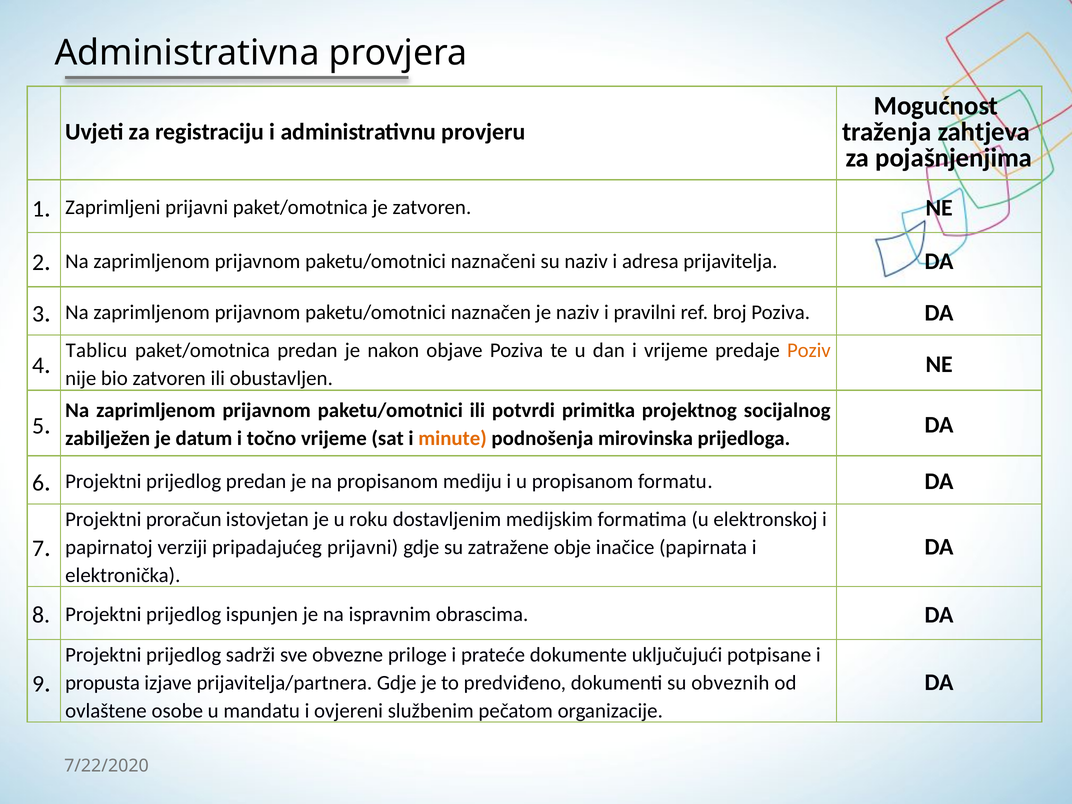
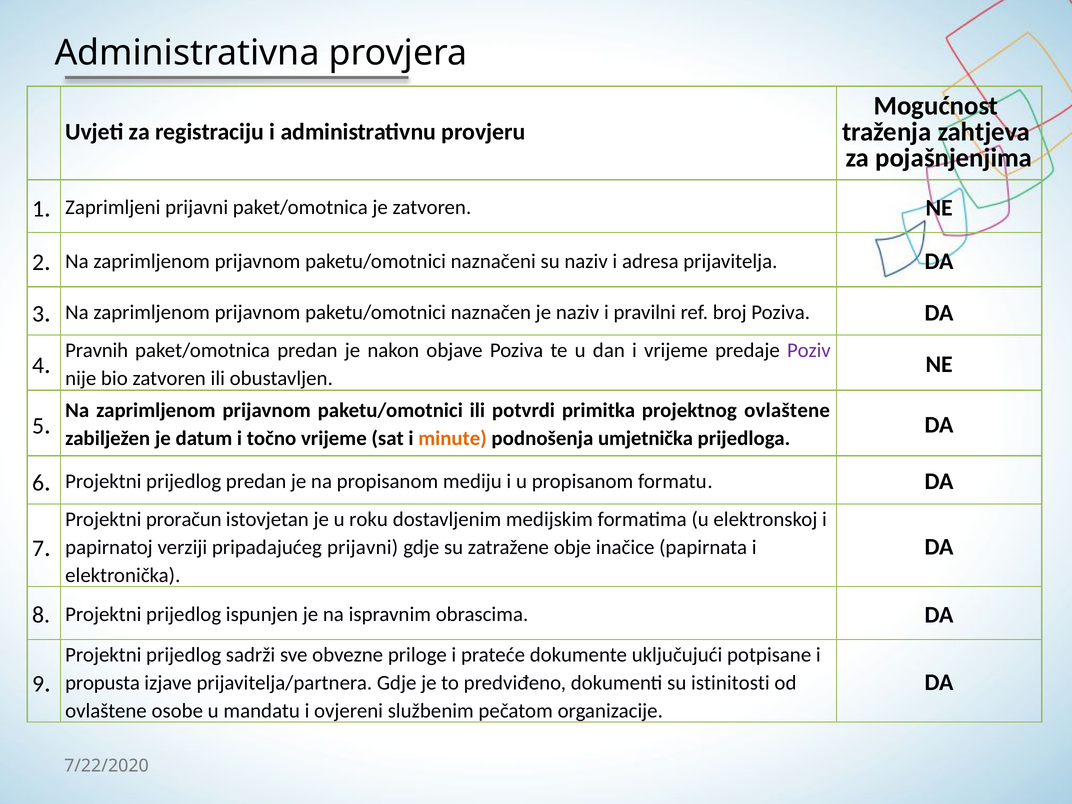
Tablicu: Tablicu -> Pravnih
Poziv colour: orange -> purple
projektnog socijalnog: socijalnog -> ovlaštene
mirovinska: mirovinska -> umjetnička
obveznih: obveznih -> istinitosti
